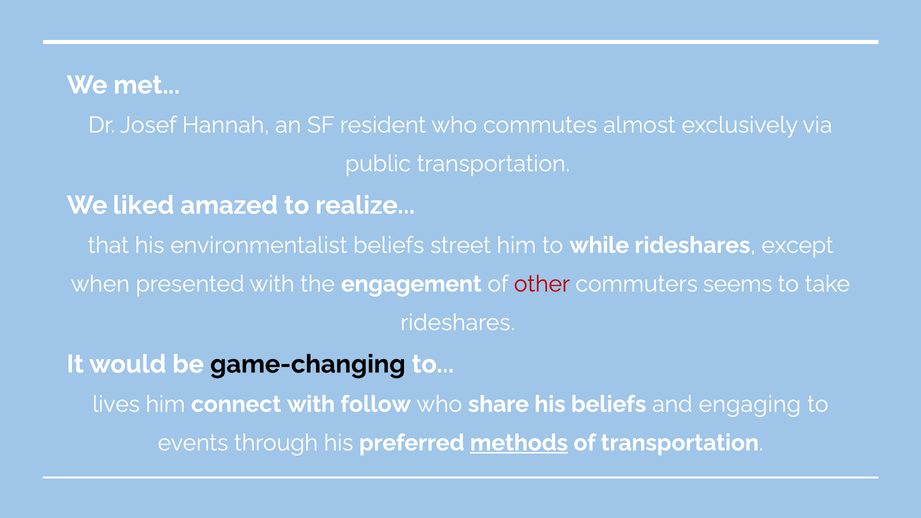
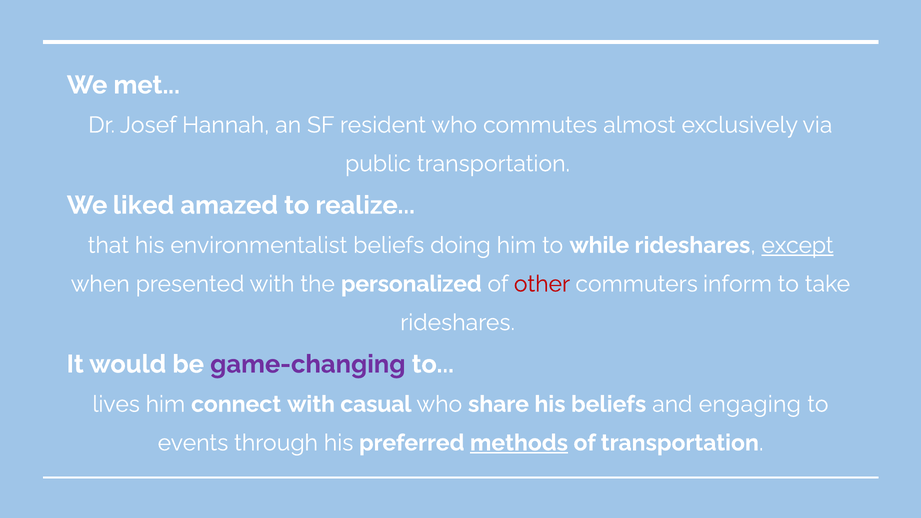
street: street -> doing
except underline: none -> present
engagement: engagement -> personalized
seems: seems -> inform
game-changing colour: black -> purple
follow: follow -> casual
